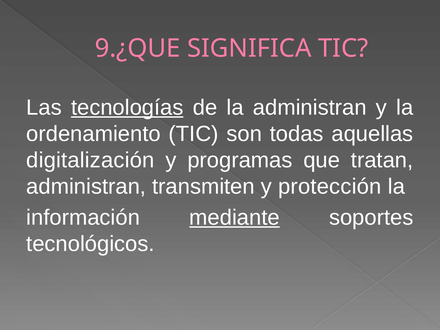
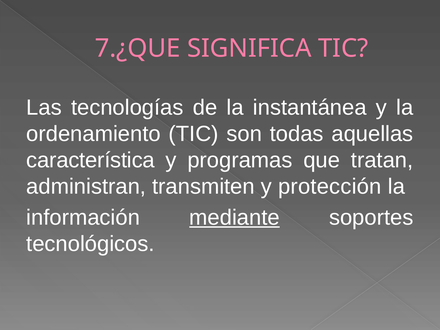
9.¿QUE: 9.¿QUE -> 7.¿QUE
tecnologías underline: present -> none
la administran: administran -> instantánea
digitalización: digitalización -> característica
